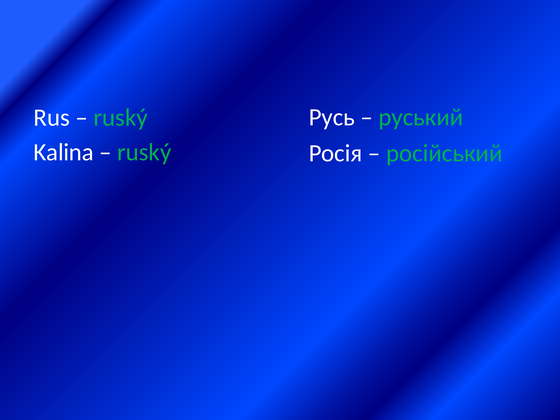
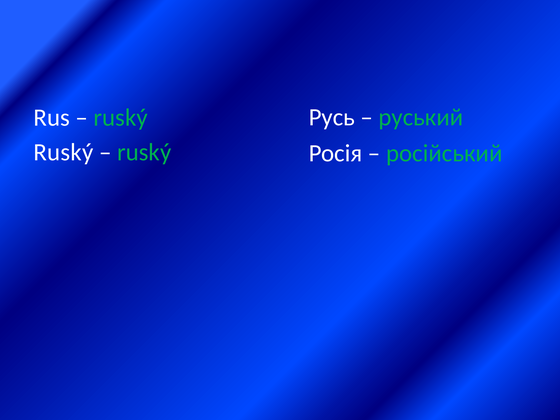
Kalina at (64, 152): Kalina -> Ruský
